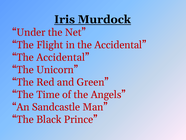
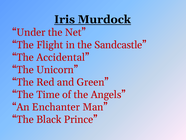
in the Accidental: Accidental -> Sandcastle
Sandcastle: Sandcastle -> Enchanter
